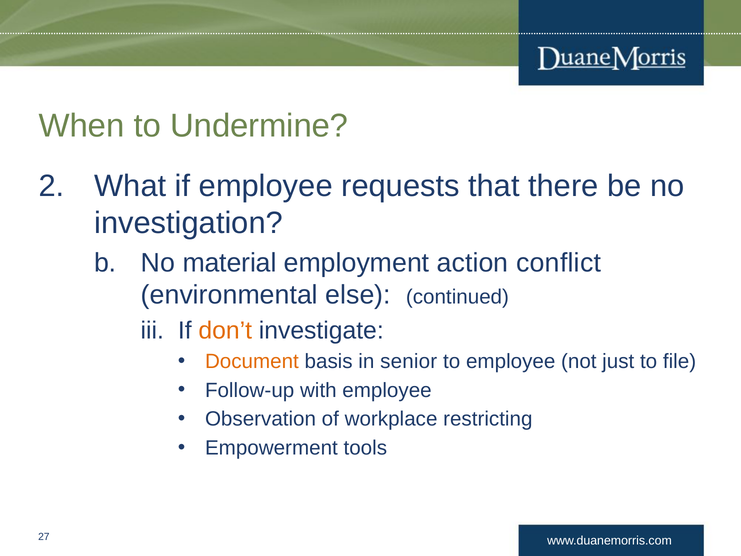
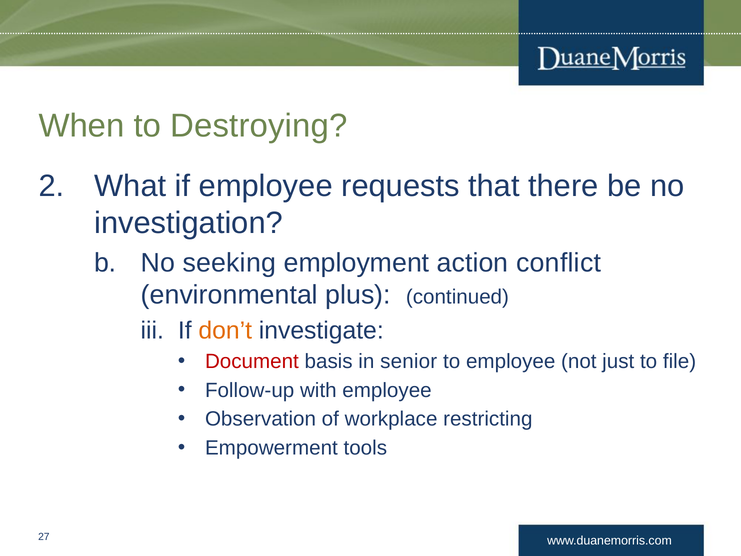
Undermine: Undermine -> Destroying
material: material -> seeking
else: else -> plus
Document colour: orange -> red
